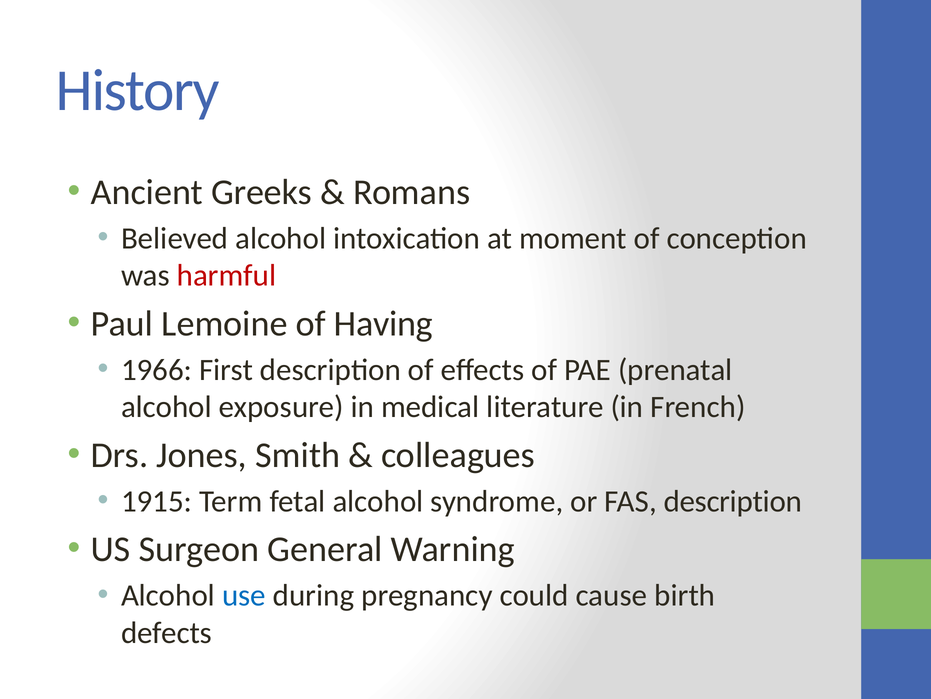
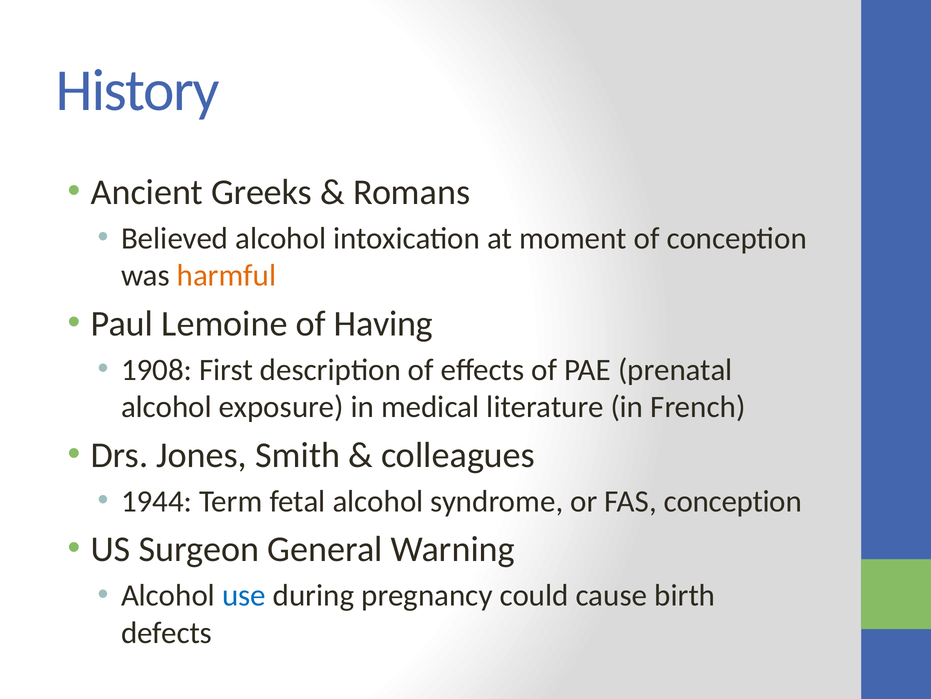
harmful colour: red -> orange
1966: 1966 -> 1908
1915: 1915 -> 1944
FAS description: description -> conception
